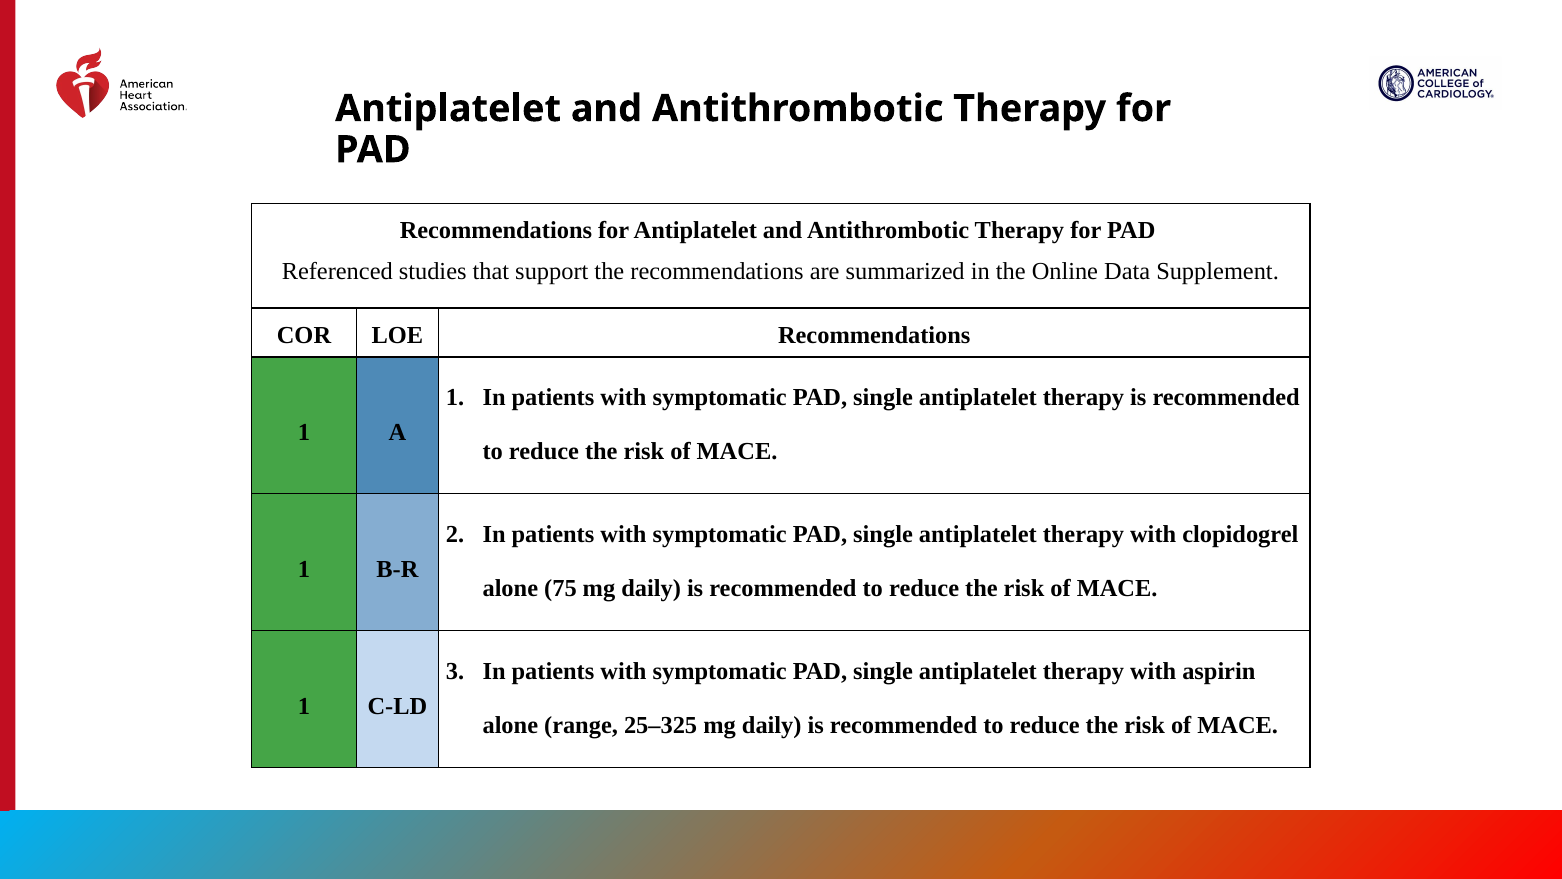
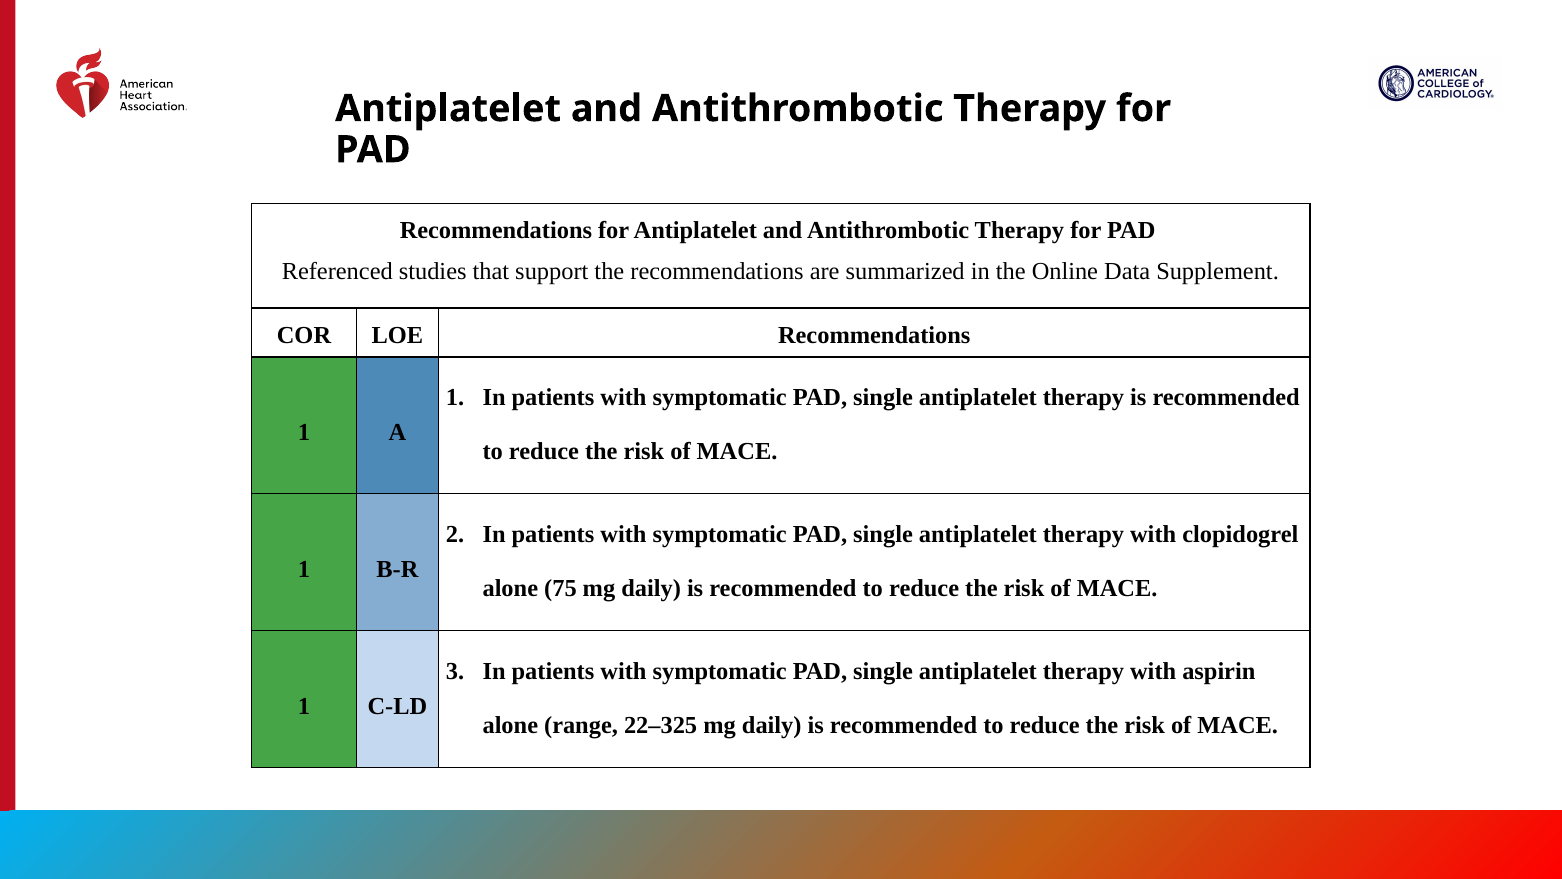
25–325: 25–325 -> 22–325
